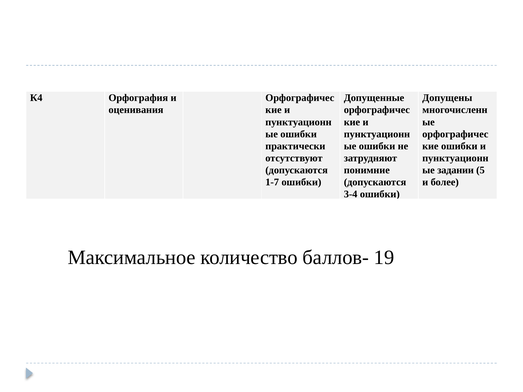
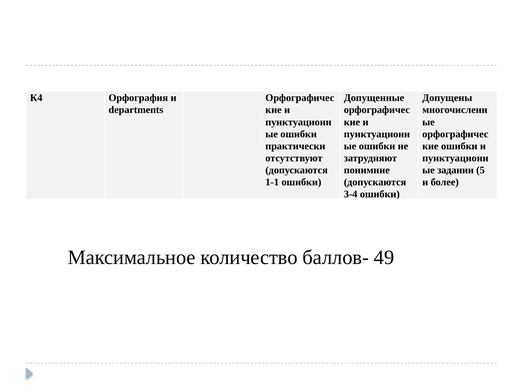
оценивания: оценивания -> departments
1-7: 1-7 -> 1-1
19: 19 -> 49
